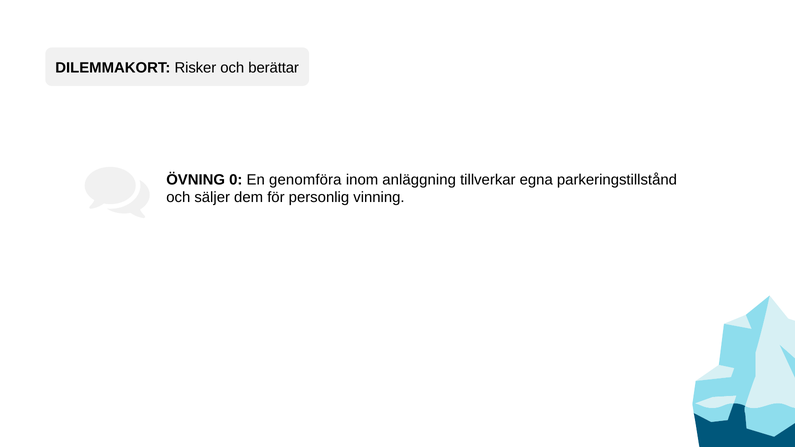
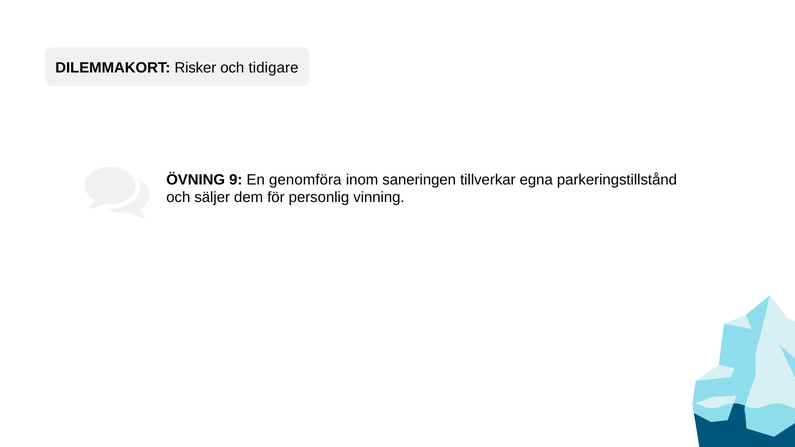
berättar: berättar -> tidigare
0: 0 -> 9
anläggning: anläggning -> saneringen
